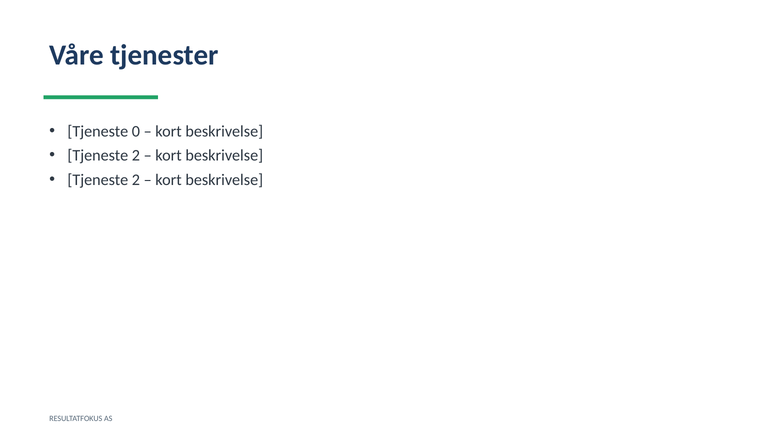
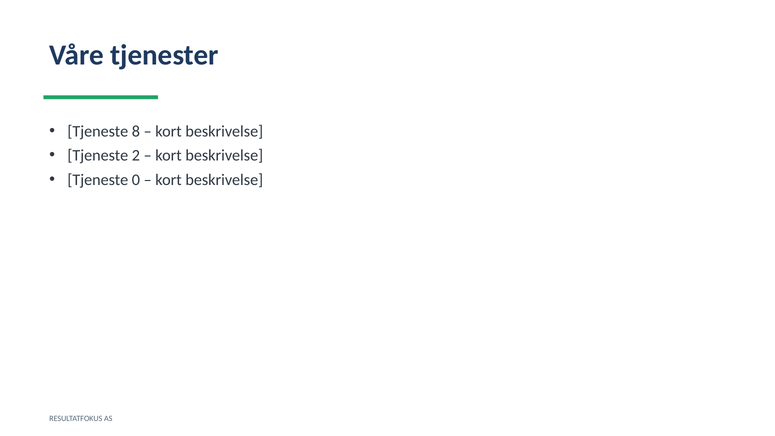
0: 0 -> 8
2 at (136, 180): 2 -> 0
